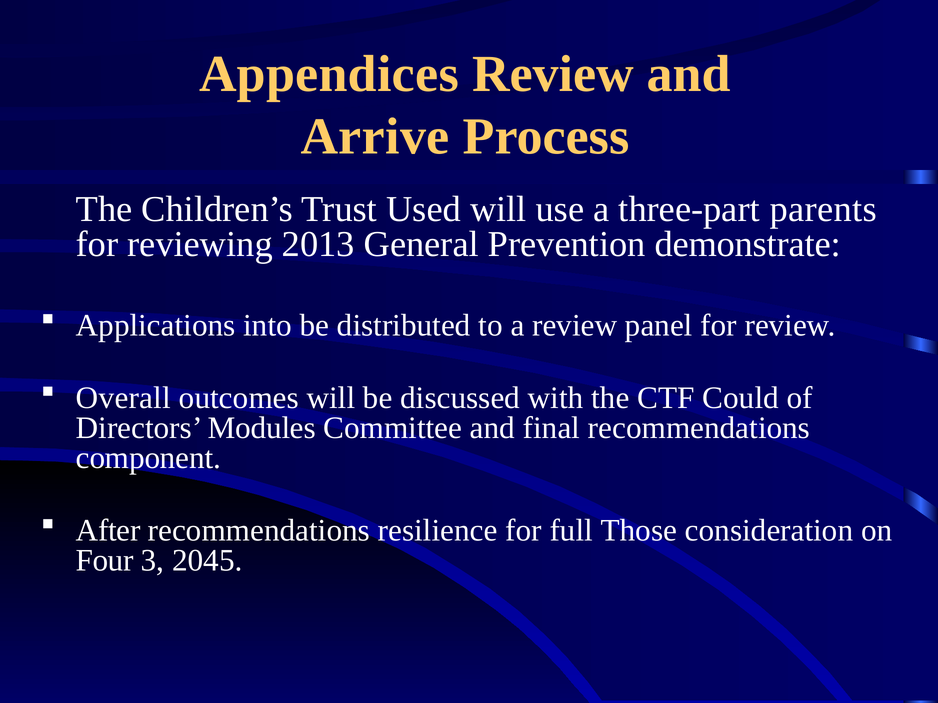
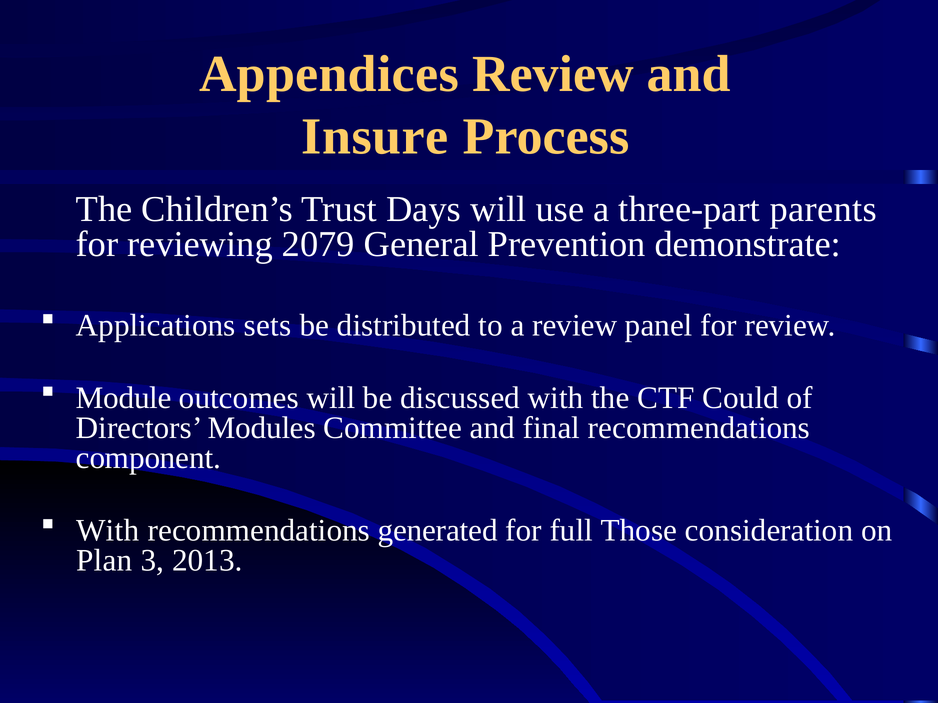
Arrive: Arrive -> Insure
Used: Used -> Days
2013: 2013 -> 2079
into: into -> sets
Overall: Overall -> Module
After at (108, 531): After -> With
resilience: resilience -> generated
Four: Four -> Plan
2045: 2045 -> 2013
